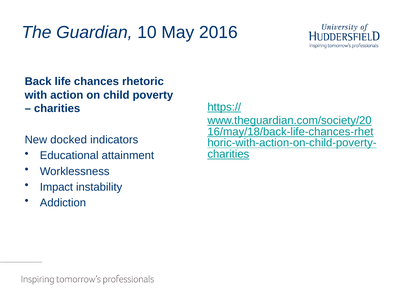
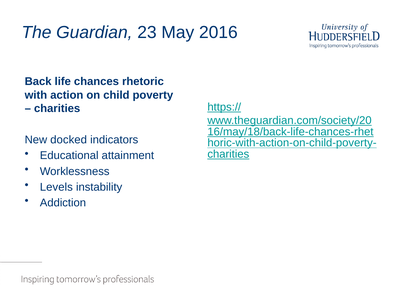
10: 10 -> 23
Impact: Impact -> Levels
